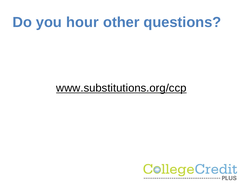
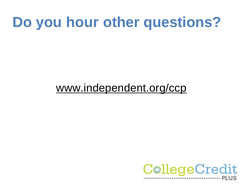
www.substitutions.org/ccp: www.substitutions.org/ccp -> www.independent.org/ccp
